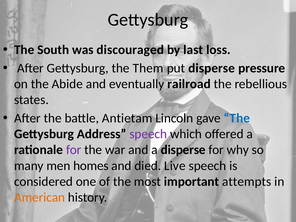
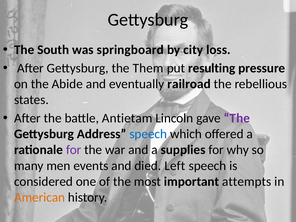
discouraged: discouraged -> springboard
last: last -> city
put disperse: disperse -> resulting
The at (237, 118) colour: blue -> purple
speech at (148, 134) colour: purple -> blue
a disperse: disperse -> supplies
homes: homes -> events
Live: Live -> Left
